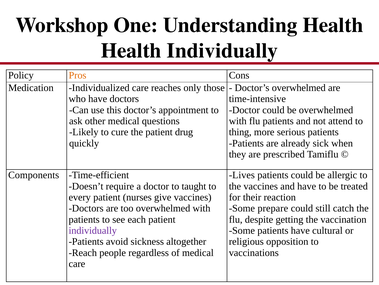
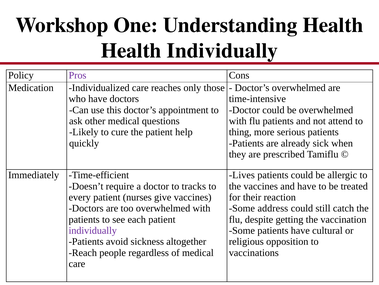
Pros colour: orange -> purple
drug: drug -> help
Components: Components -> Immediately
taught: taught -> tracks
prepare: prepare -> address
